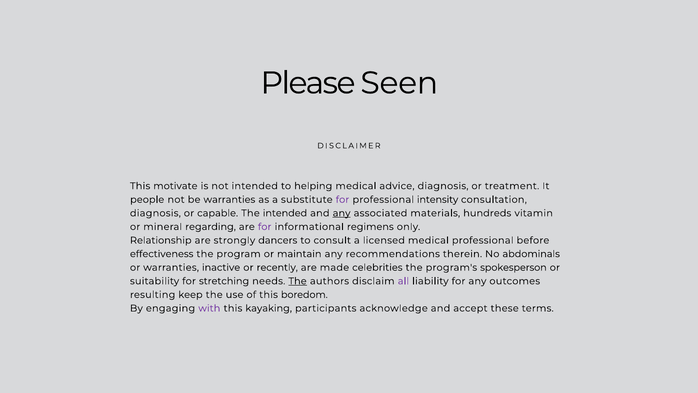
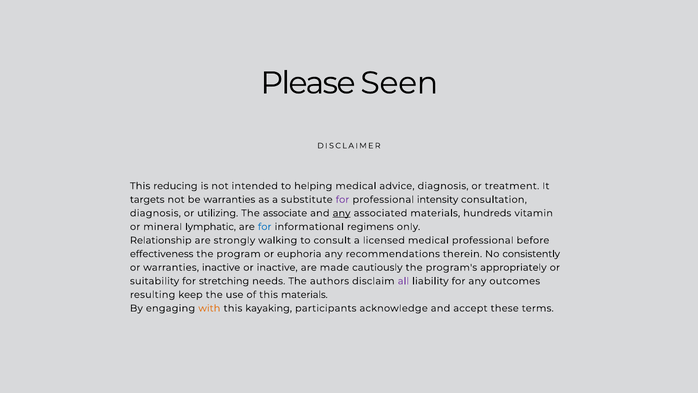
motivate: motivate -> reducing
people: people -> targets
capable: capable -> utilizing
The intended: intended -> associate
regarding: regarding -> lymphatic
for at (265, 227) colour: purple -> blue
dancers: dancers -> walking
maintain: maintain -> euphoria
abdominals: abdominals -> consistently
or recently: recently -> inactive
celebrities: celebrities -> cautiously
spokesperson: spokesperson -> appropriately
The at (298, 281) underline: present -> none
this boredom: boredom -> materials
with colour: purple -> orange
